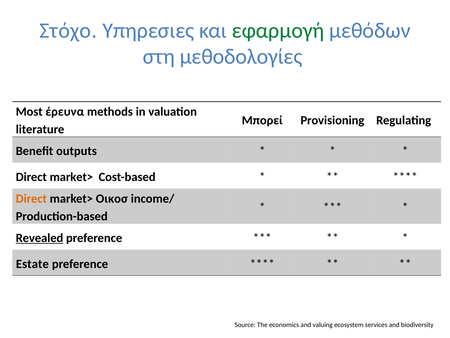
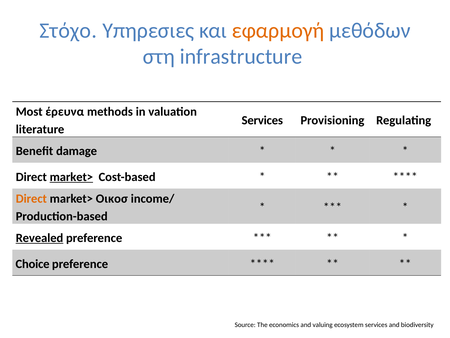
εφαρμογή colour: green -> orange
μεθοδολογίες: μεθοδολογίες -> infrastructure
Μπορεί at (262, 120): Μπορεί -> Services
outputs: outputs -> damage
market> at (71, 177) underline: none -> present
Estate: Estate -> Choice
